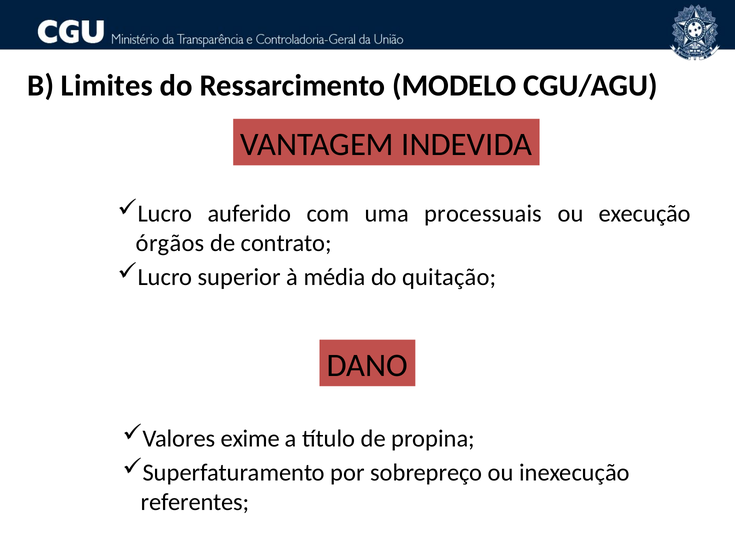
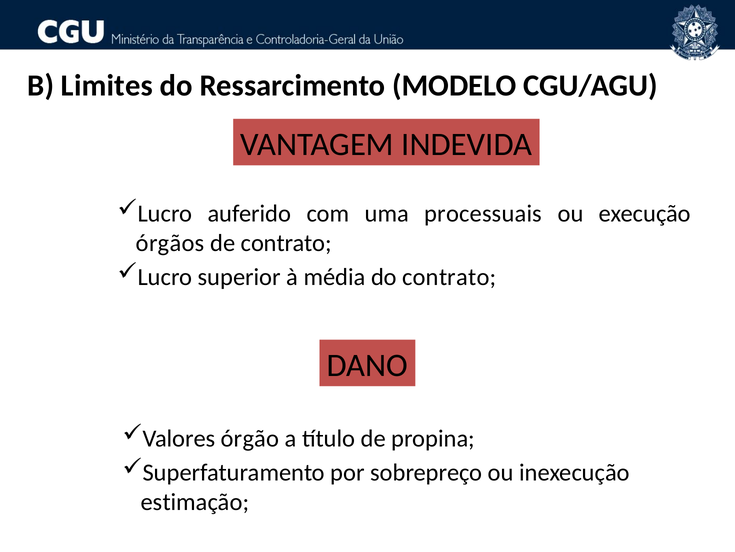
do quitação: quitação -> contrato
exime: exime -> órgão
referentes: referentes -> estimação
